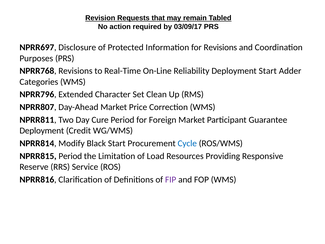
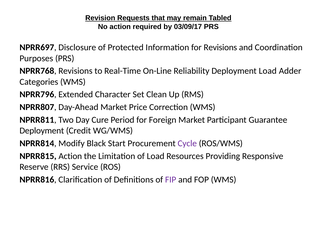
Deployment Start: Start -> Load
Cycle colour: blue -> purple
NPRR815 Period: Period -> Action
